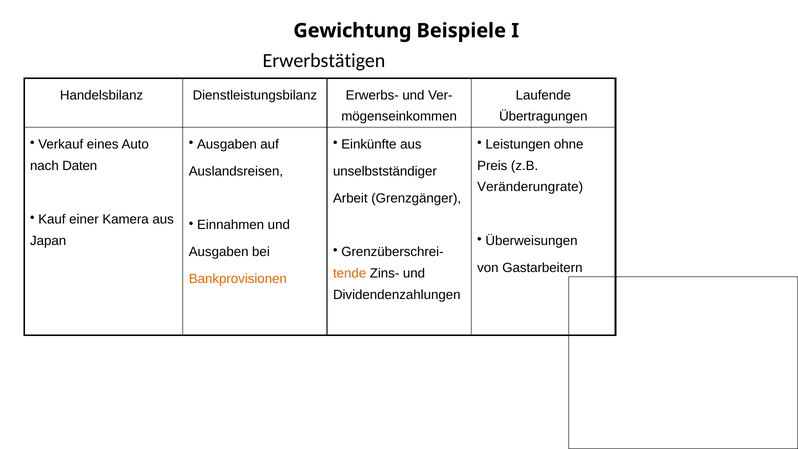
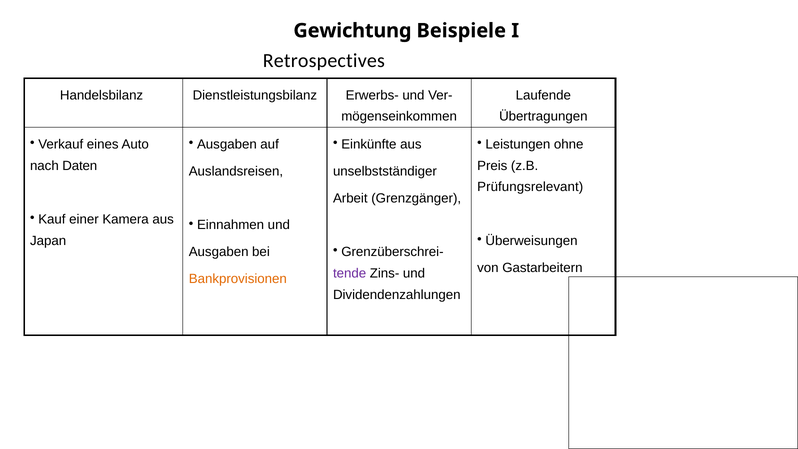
Erwerbstätigen: Erwerbstätigen -> Retrospectives
Veränderungrate: Veränderungrate -> Prüfungsrelevant
tende colour: orange -> purple
